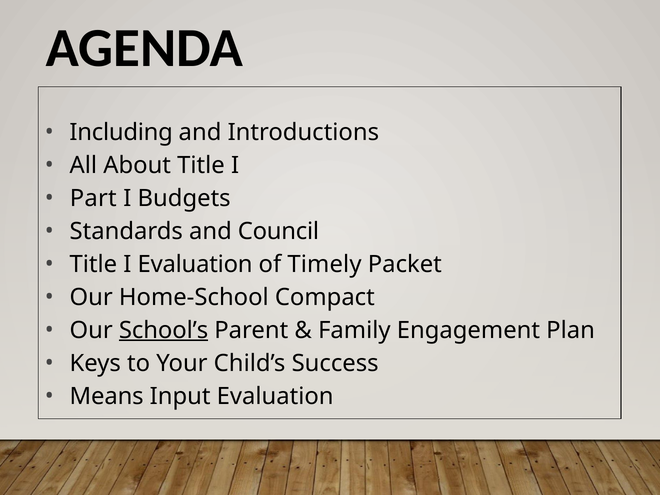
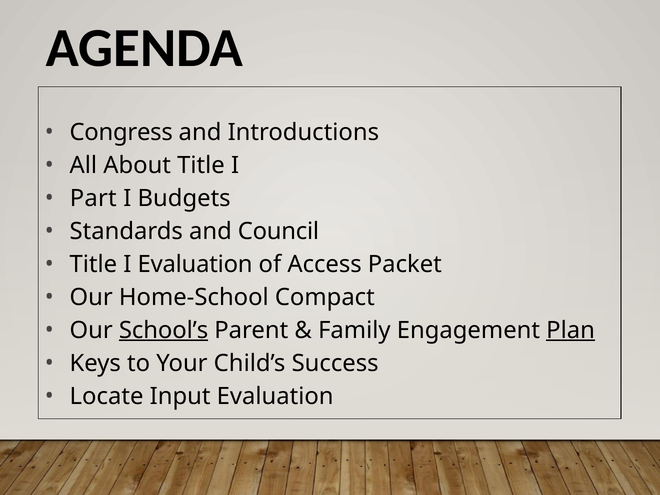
Including: Including -> Congress
Timely: Timely -> Access
Plan underline: none -> present
Means: Means -> Locate
